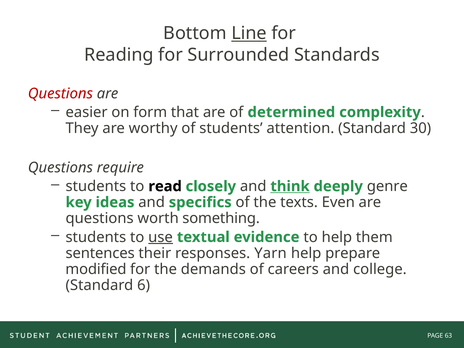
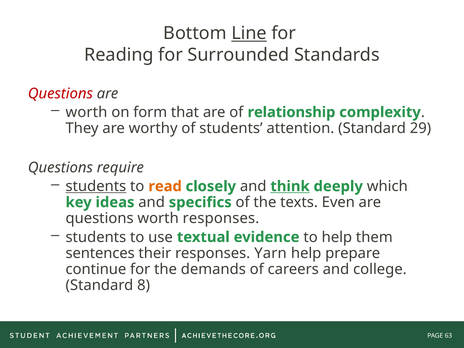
easier at (87, 112): easier -> worth
determined: determined -> relationship
30: 30 -> 29
students at (96, 186) underline: none -> present
read colour: black -> orange
genre: genre -> which
worth something: something -> responses
use underline: present -> none
modified: modified -> continue
6: 6 -> 8
